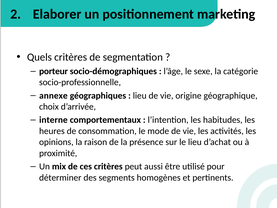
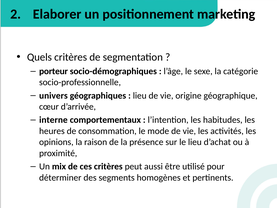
annexe: annexe -> univers
choix: choix -> cœur
